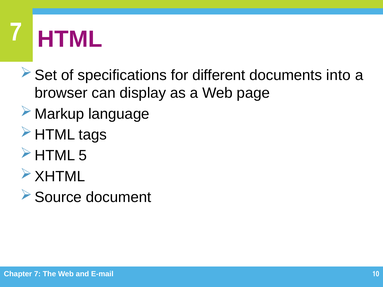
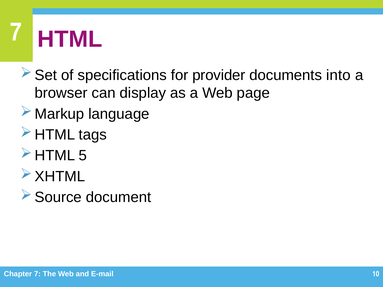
different: different -> provider
